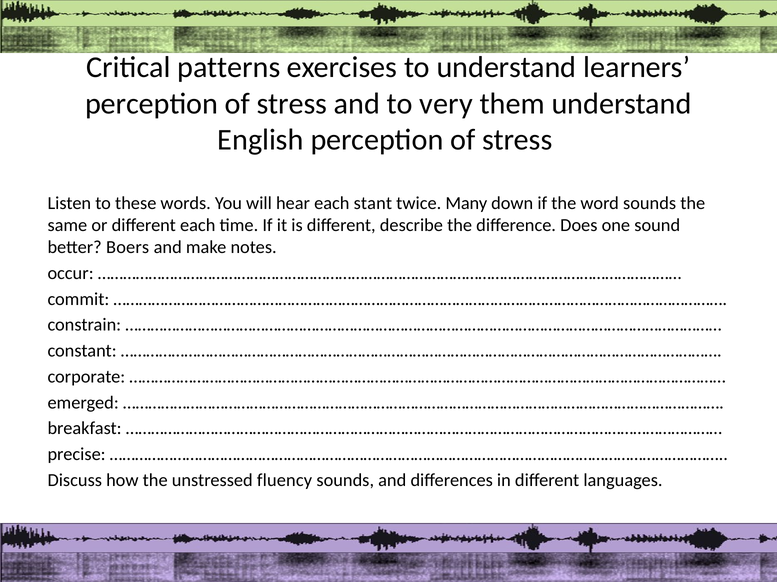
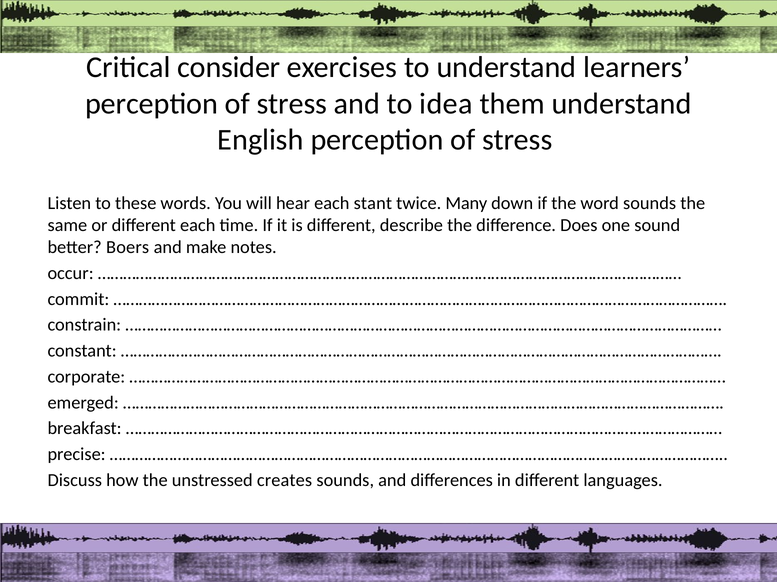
patterns: patterns -> consider
very: very -> idea
fluency: fluency -> creates
